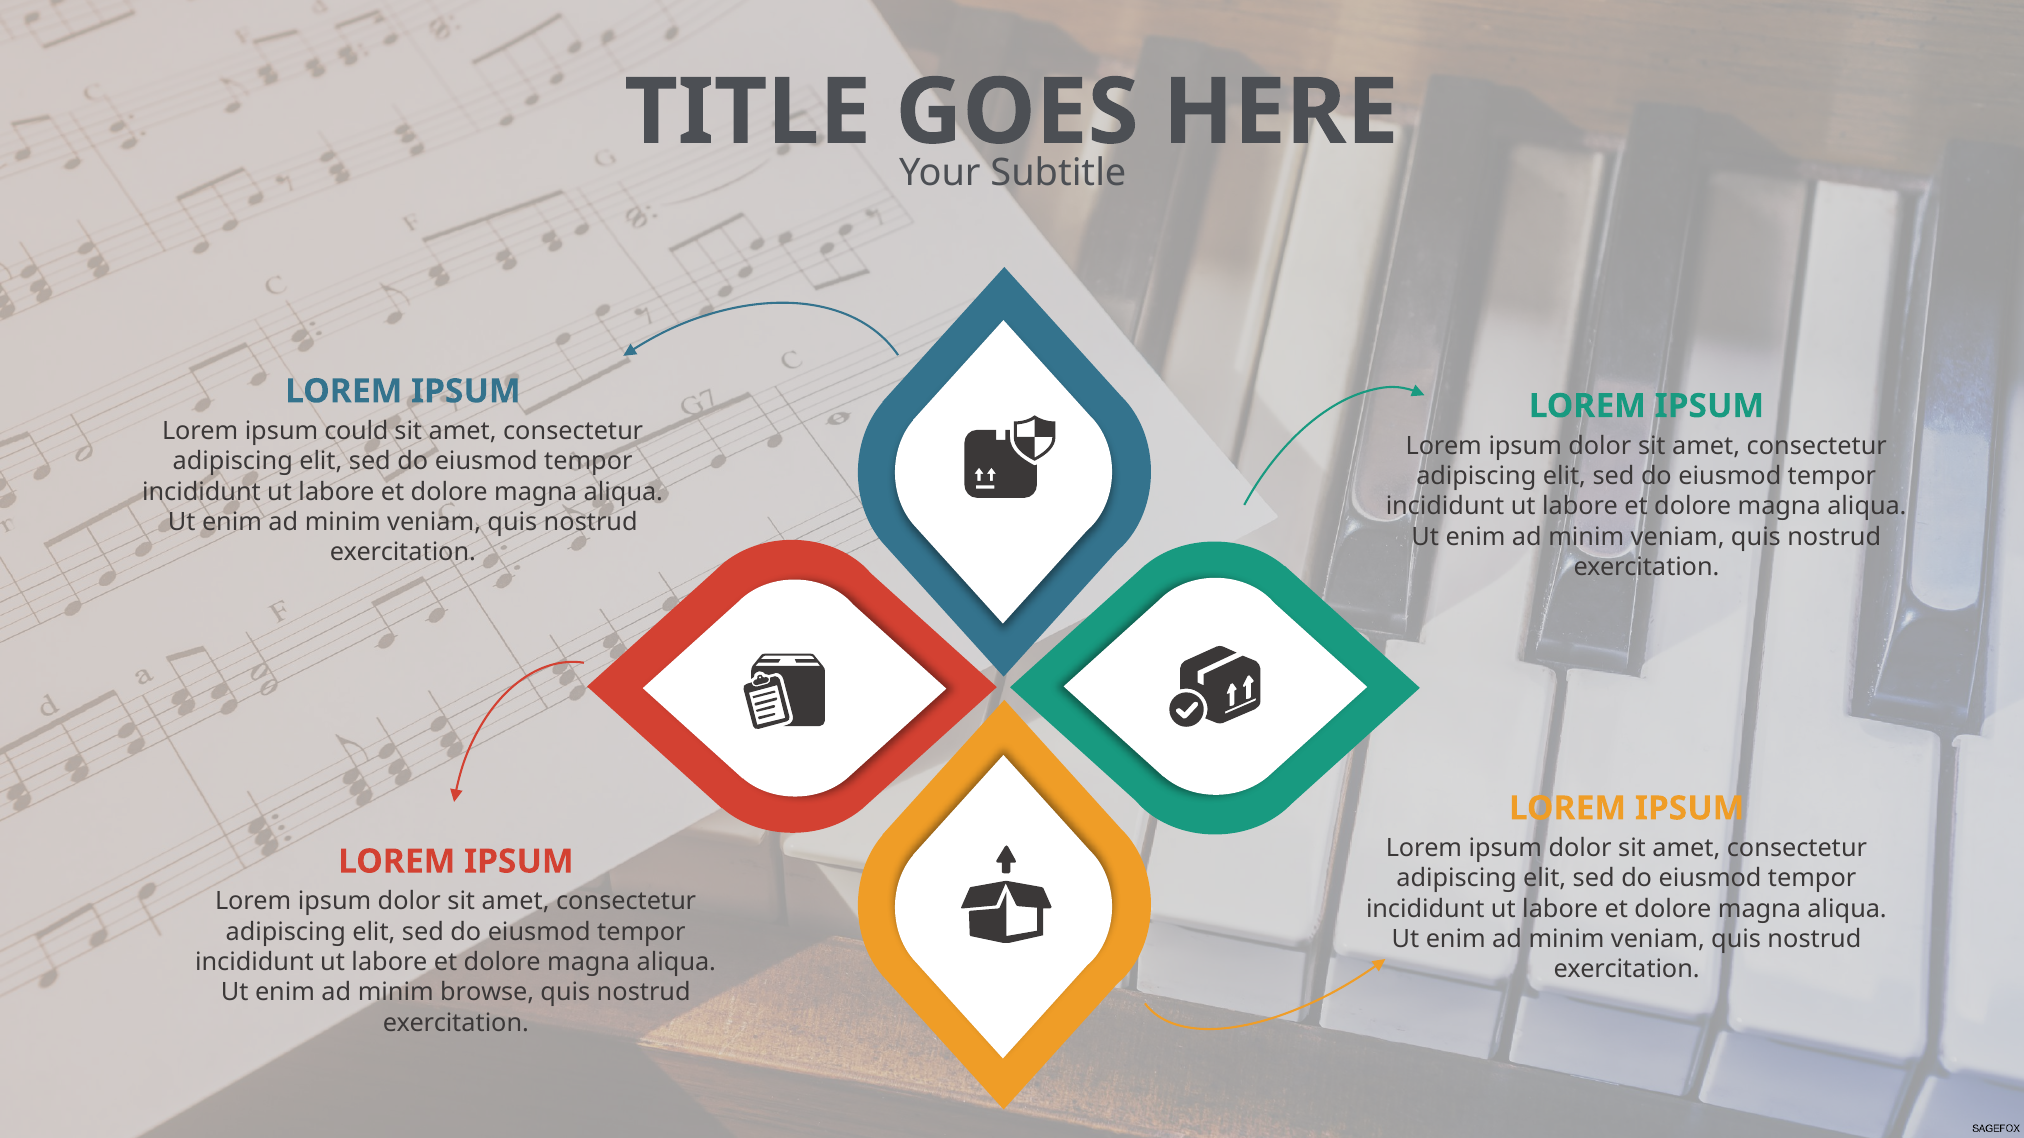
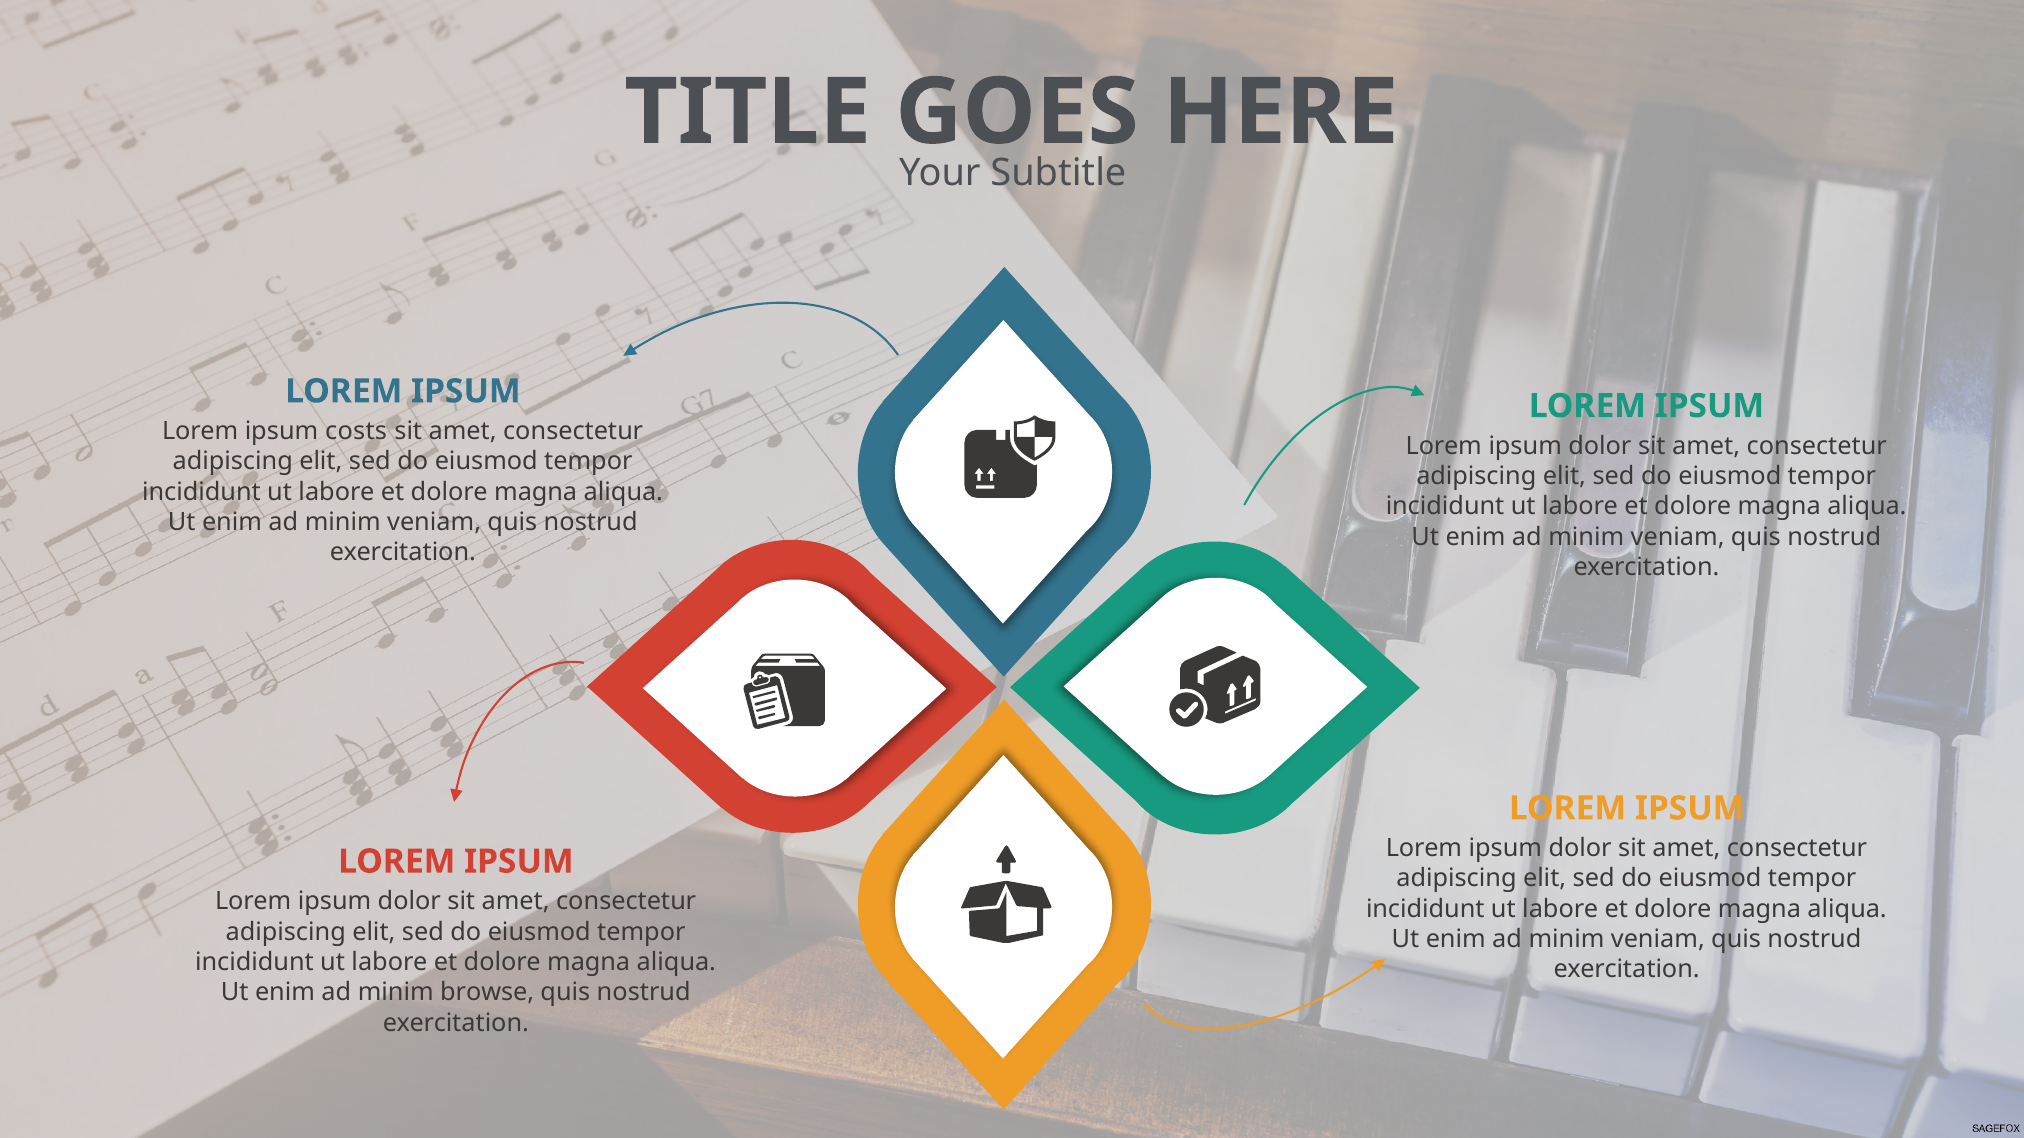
could: could -> costs
